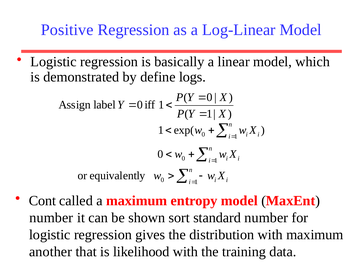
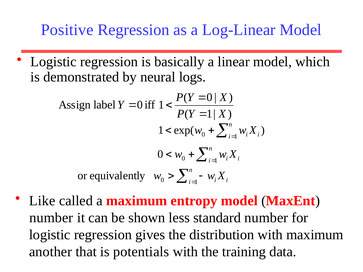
define: define -> neural
Cont: Cont -> Like
sort: sort -> less
likelihood: likelihood -> potentials
